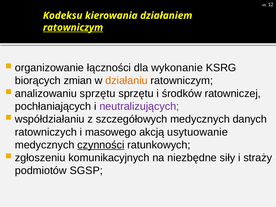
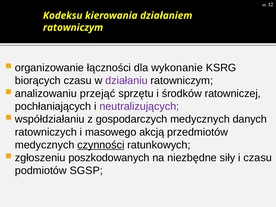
ratowniczym at (73, 28) underline: present -> none
biorących zmian: zmian -> czasu
działaniu colour: orange -> purple
analizowaniu sprzętu: sprzętu -> przejąć
szczegółowych: szczegółowych -> gospodarczych
usytuowanie: usytuowanie -> przedmiotów
komunikacyjnych: komunikacyjnych -> poszkodowanych
i straży: straży -> czasu
